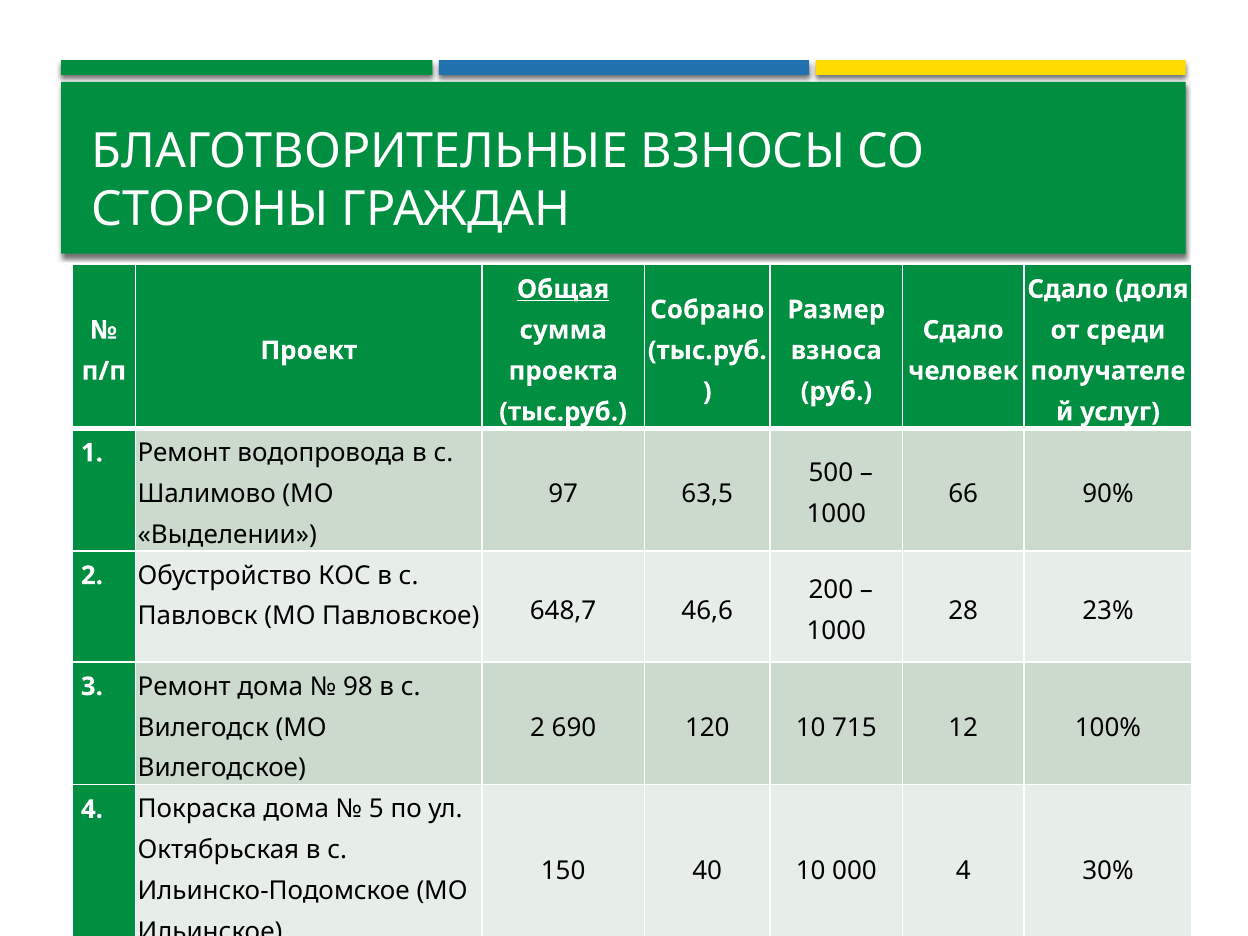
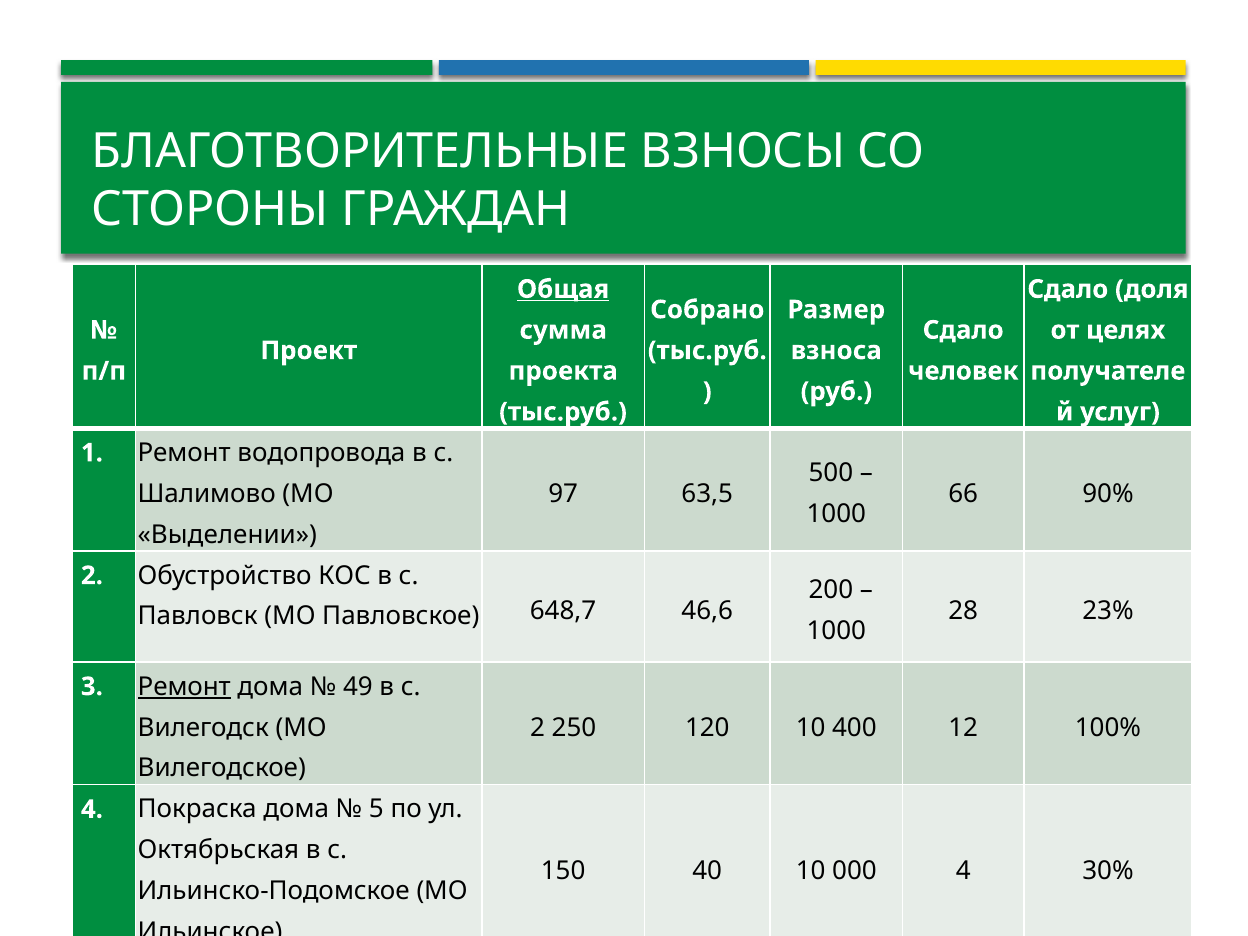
среди: среди -> целях
Ремонт at (184, 687) underline: none -> present
98: 98 -> 49
690: 690 -> 250
715: 715 -> 400
